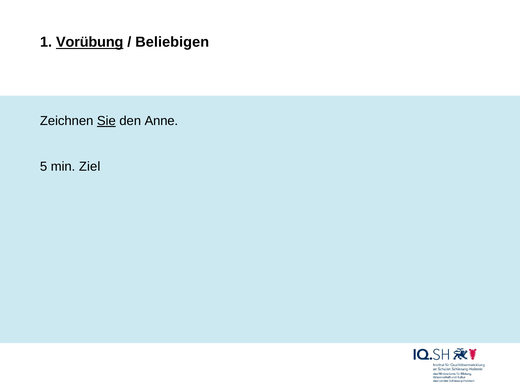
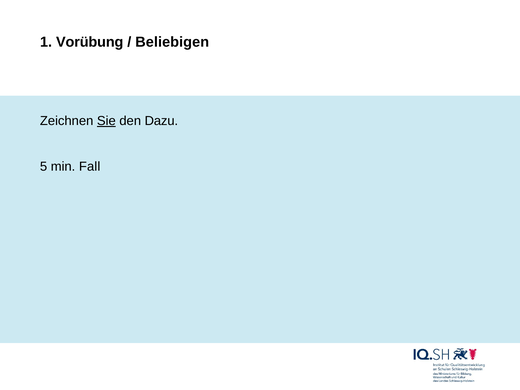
Vorübung underline: present -> none
Anne: Anne -> Dazu
Ziel: Ziel -> Fall
